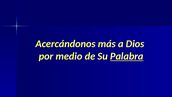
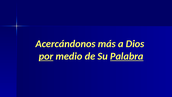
por underline: none -> present
